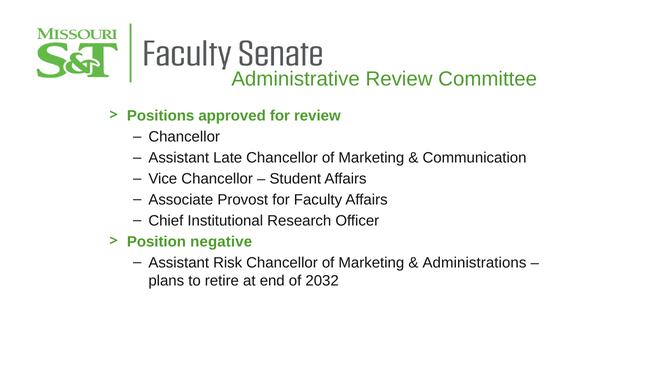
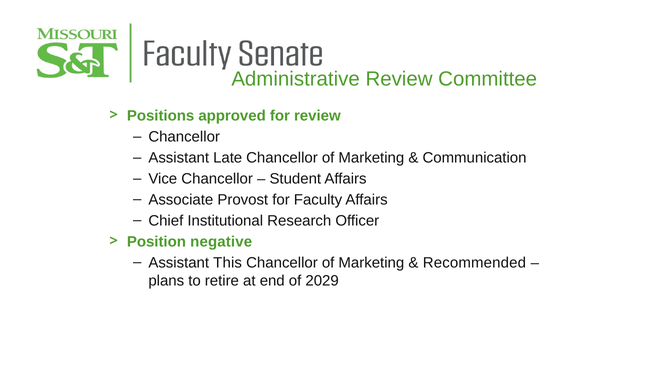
Risk: Risk -> This
Administrations: Administrations -> Recommended
2032: 2032 -> 2029
